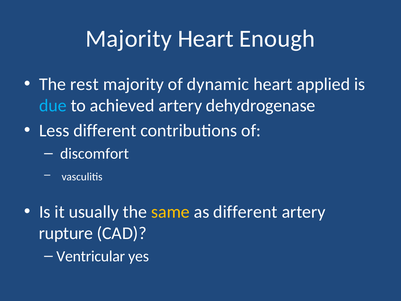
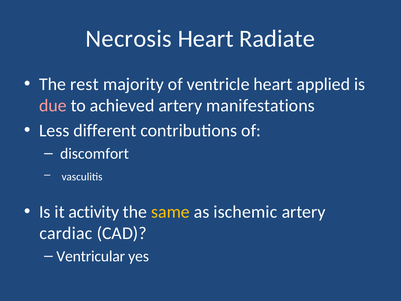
Majority at (129, 39): Majority -> Necrosis
Enough: Enough -> Radiate
dynamic: dynamic -> ventricle
due colour: light blue -> pink
dehydrogenase: dehydrogenase -> manifestations
usually: usually -> activity
as different: different -> ischemic
rupture: rupture -> cardiac
